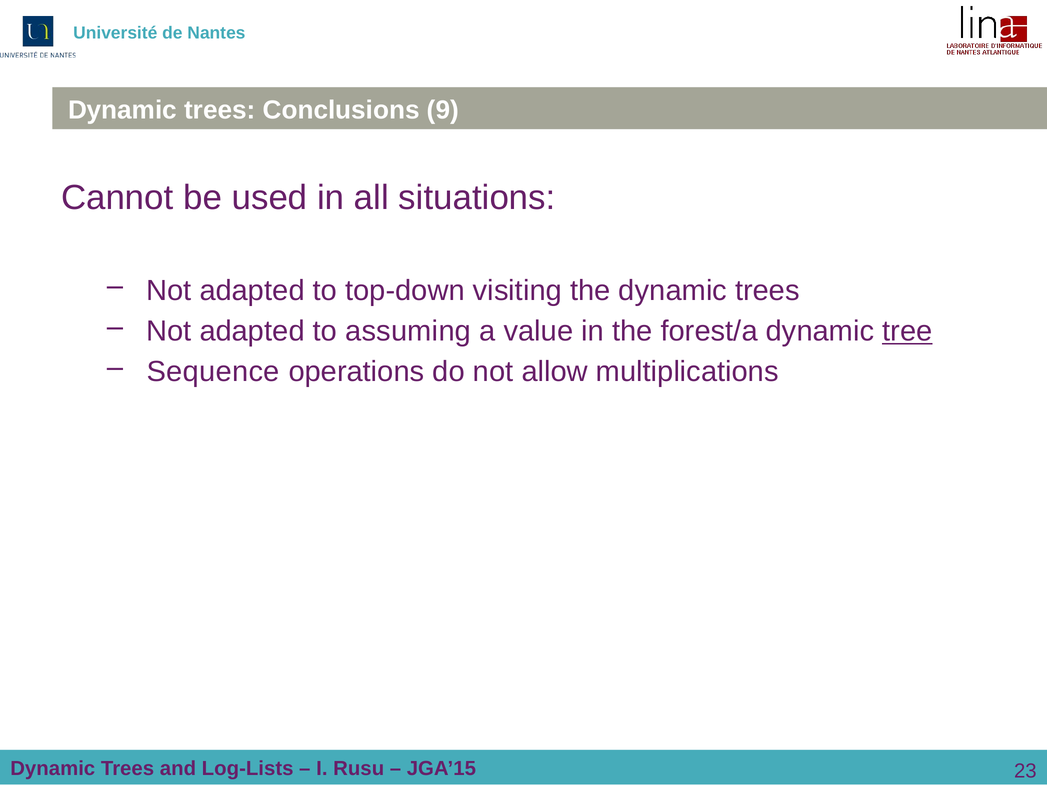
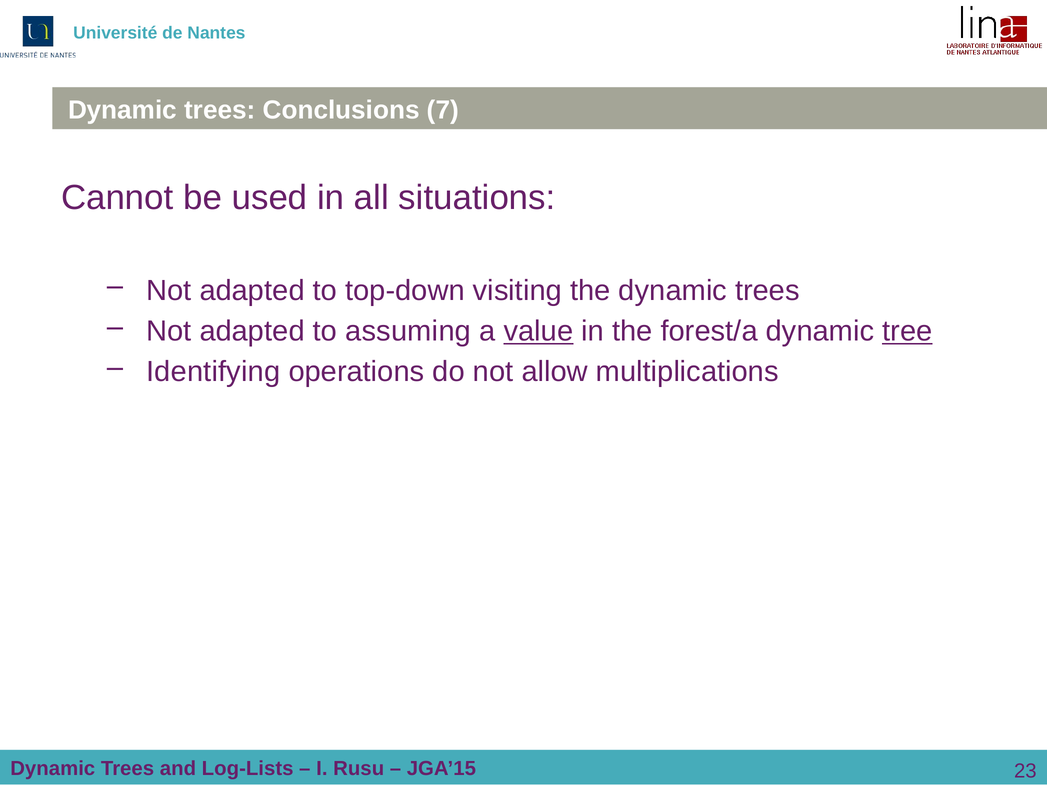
9: 9 -> 7
value underline: none -> present
Sequence: Sequence -> Identifying
